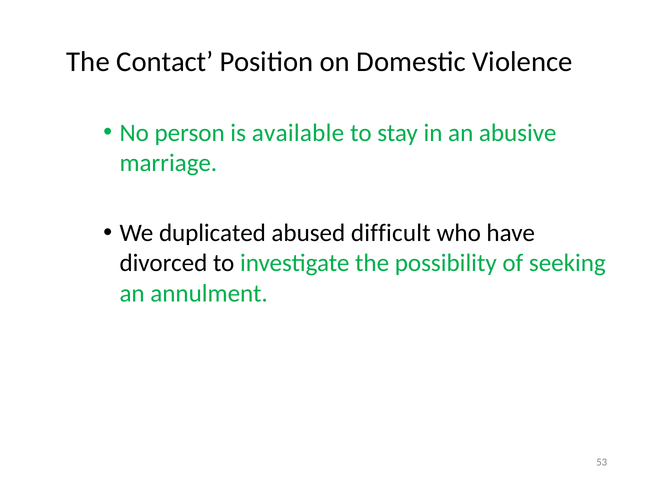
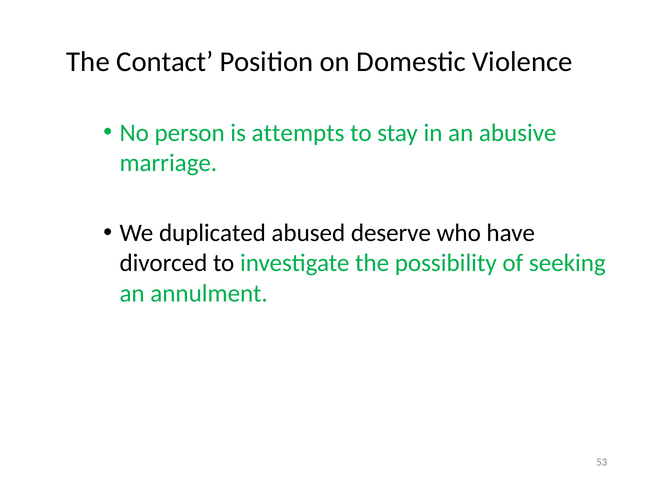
available: available -> attempts
difficult: difficult -> deserve
